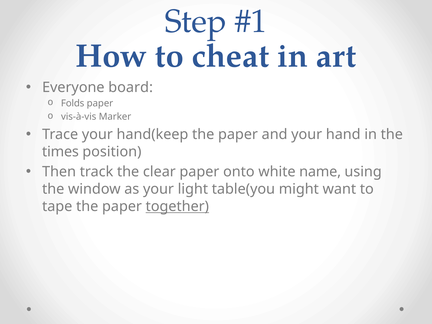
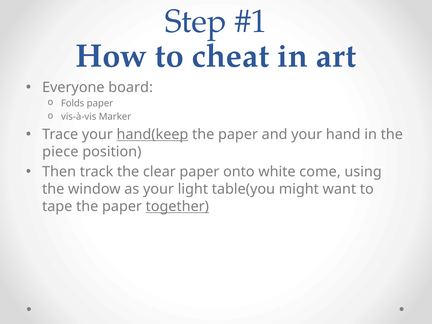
hand(keep underline: none -> present
times: times -> piece
name: name -> come
